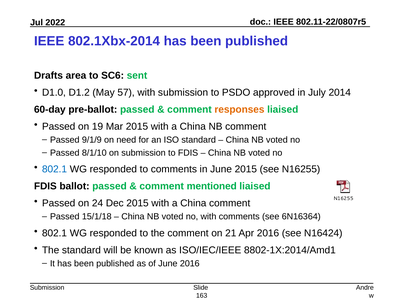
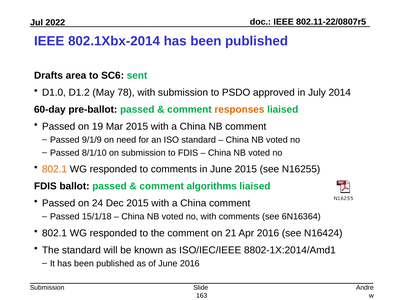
57: 57 -> 78
802.1 at (54, 169) colour: blue -> orange
mentioned: mentioned -> algorithms
